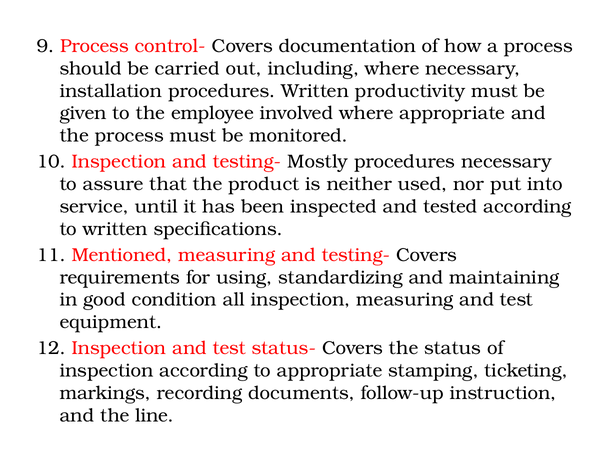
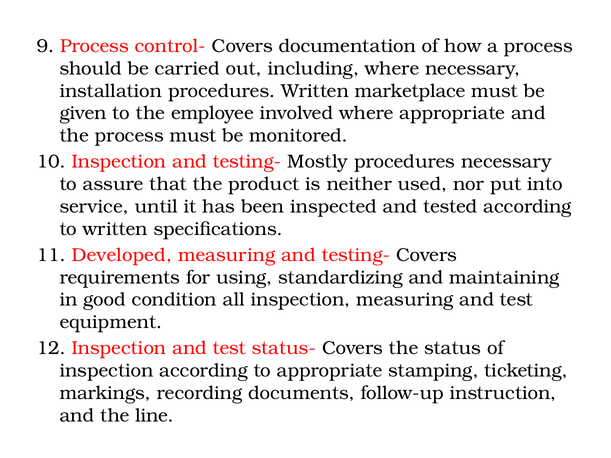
productivity: productivity -> marketplace
Mentioned: Mentioned -> Developed
